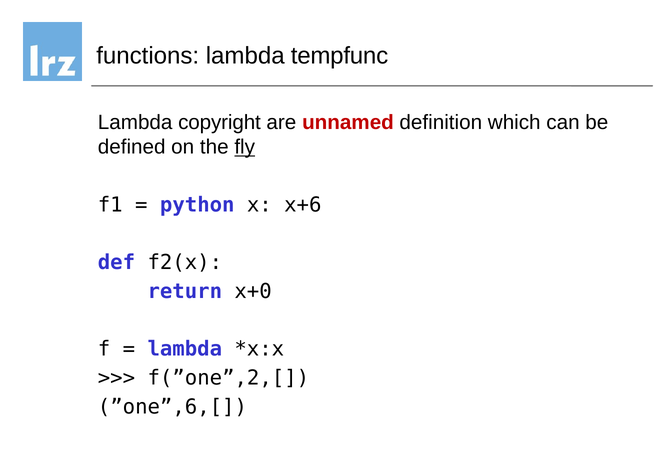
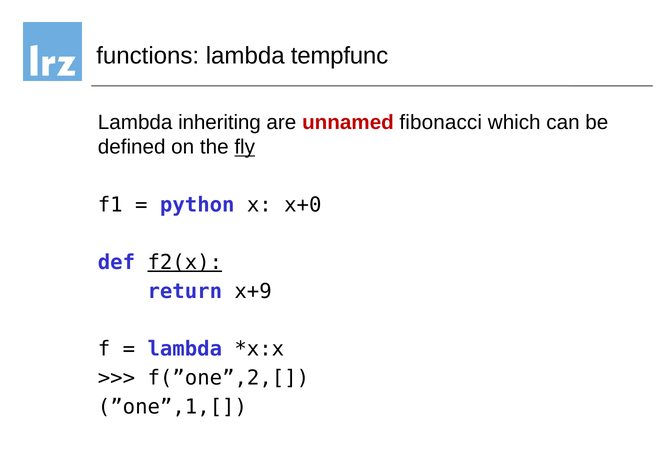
copyright: copyright -> inheriting
definition: definition -> fibonacci
x+6: x+6 -> x+0
f2(x underline: none -> present
x+0: x+0 -> x+9
”one”,6,[: ”one”,6,[ -> ”one”,1,[
